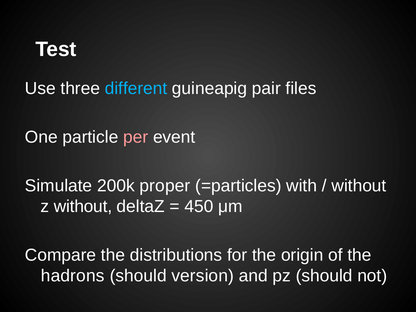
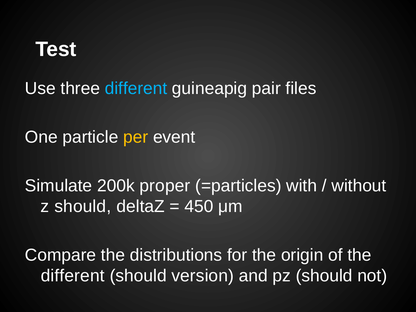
per colour: pink -> yellow
z without: without -> should
hadrons at (73, 276): hadrons -> different
